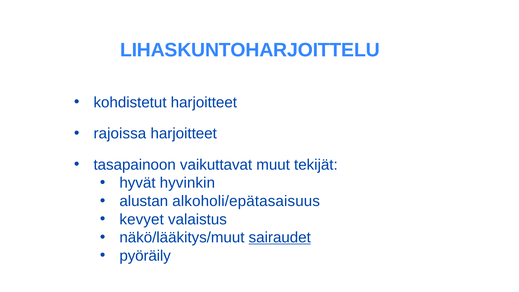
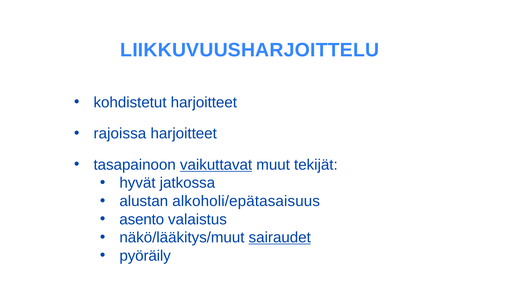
LIHASKUNTOHARJOITTELU: LIHASKUNTOHARJOITTELU -> LIIKKUVUUSHARJOITTELU
vaikuttavat underline: none -> present
hyvinkin: hyvinkin -> jatkossa
kevyet: kevyet -> asento
